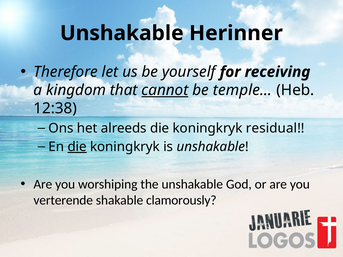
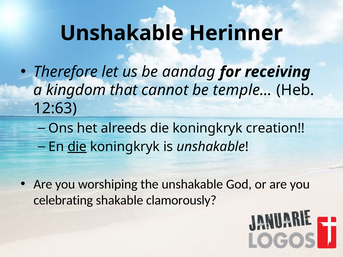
yourself: yourself -> aandag
cannot underline: present -> none
12:38: 12:38 -> 12:63
residual: residual -> creation
verterende: verterende -> celebrating
